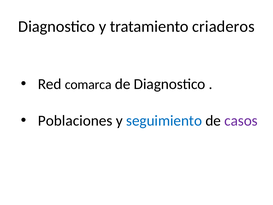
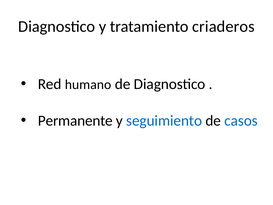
comarca: comarca -> humano
Poblaciones: Poblaciones -> Permanente
casos colour: purple -> blue
